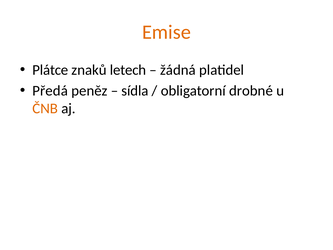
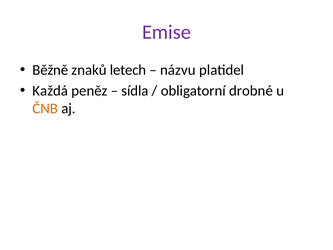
Emise colour: orange -> purple
Plátce: Plátce -> Běžně
žádná: žádná -> názvu
Předá: Předá -> Každá
